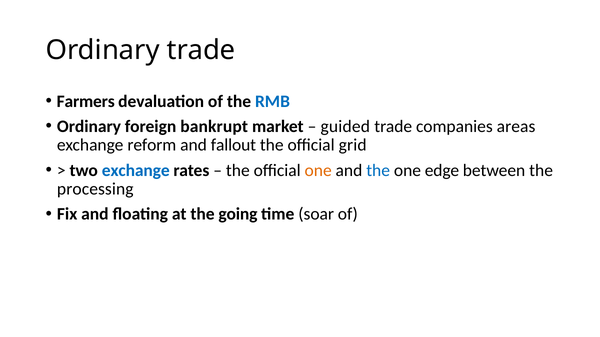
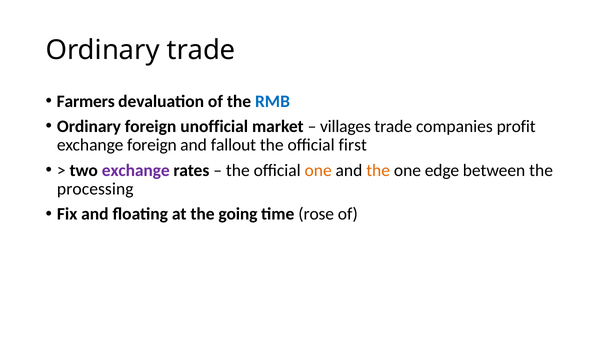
bankrupt: bankrupt -> unofficial
guided: guided -> villages
areas: areas -> profit
exchange reform: reform -> foreign
grid: grid -> first
exchange at (136, 171) colour: blue -> purple
the at (378, 171) colour: blue -> orange
soar: soar -> rose
